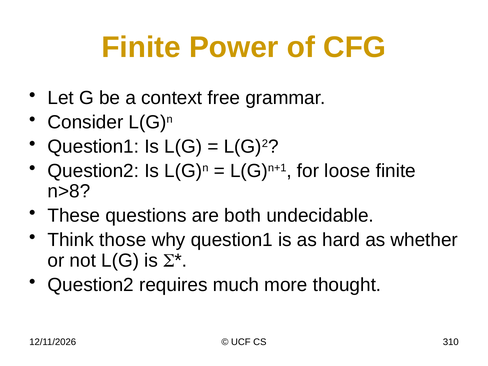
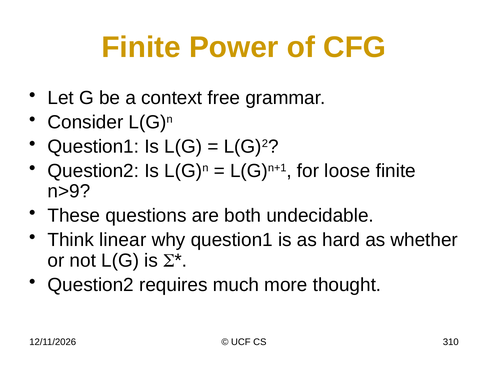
n>8: n>8 -> n>9
those: those -> linear
